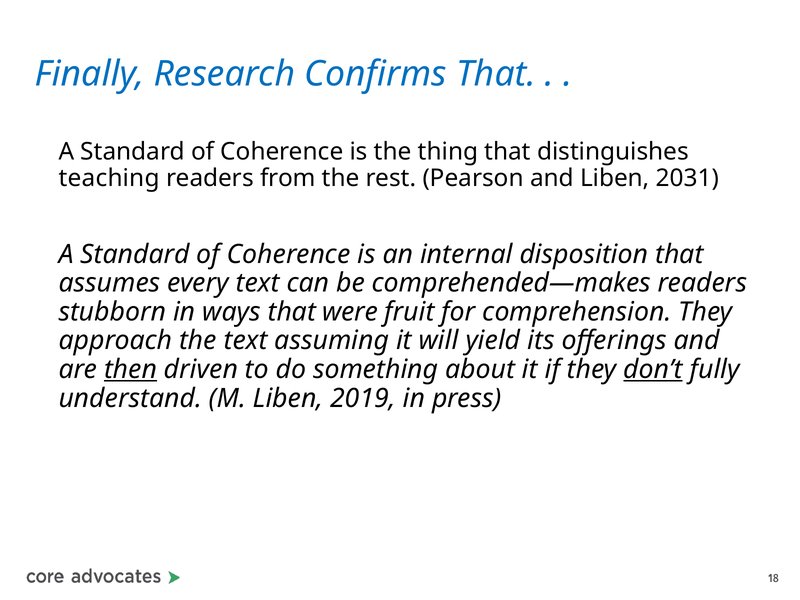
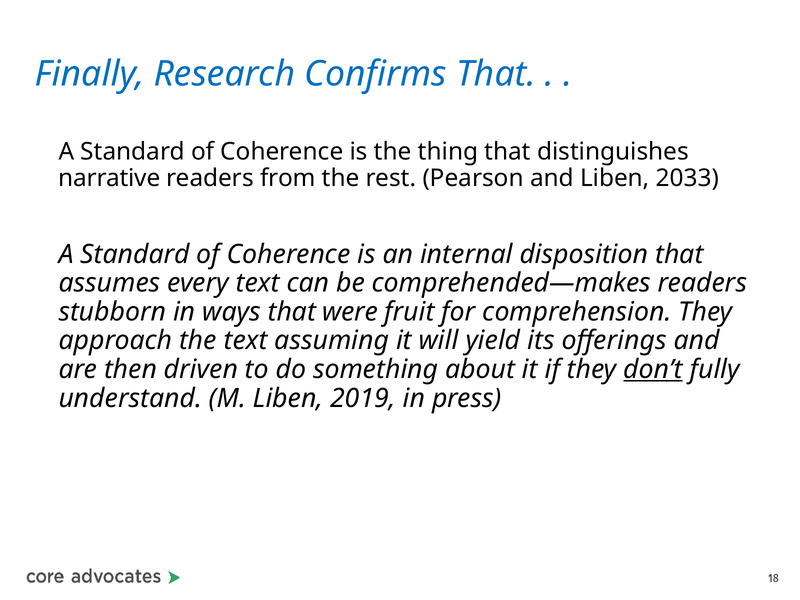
teaching: teaching -> narrative
2031: 2031 -> 2033
then underline: present -> none
